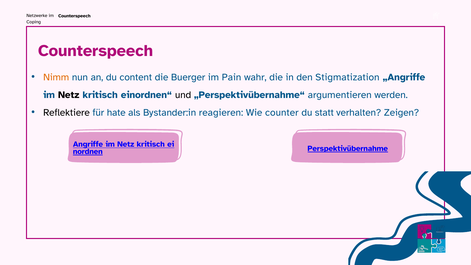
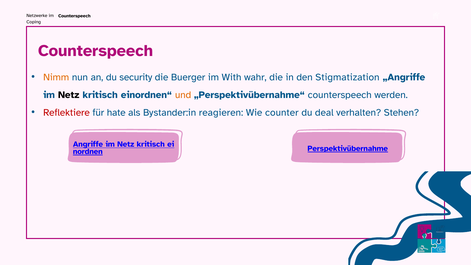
content: content -> security
Pain: Pain -> With
und colour: black -> orange
„Perspektivübernahme“ argumentieren: argumentieren -> counterspeech
Reflektiere colour: black -> red
statt: statt -> deal
Zeigen: Zeigen -> Stehen
